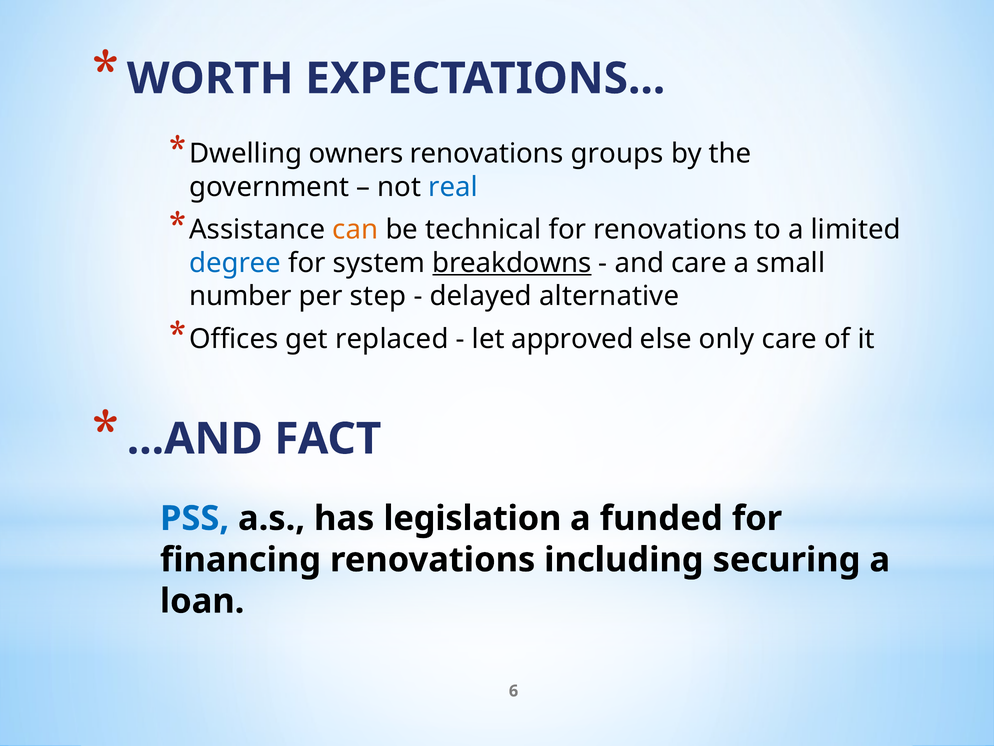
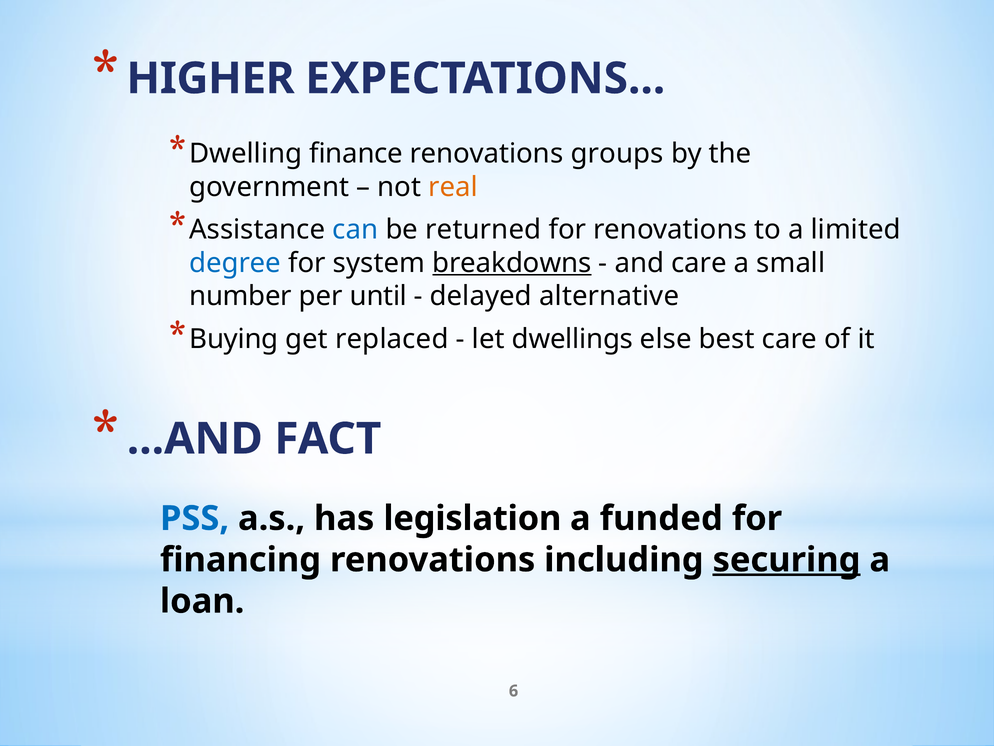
WORTH: WORTH -> HIGHER
owners: owners -> finance
real colour: blue -> orange
can colour: orange -> blue
technical: technical -> returned
step: step -> until
Offices: Offices -> Buying
approved: approved -> dwellings
only: only -> best
securing underline: none -> present
